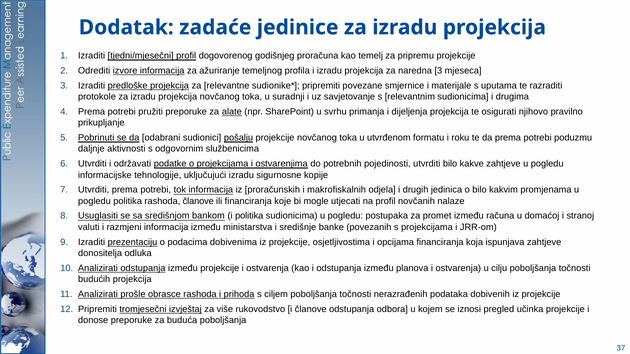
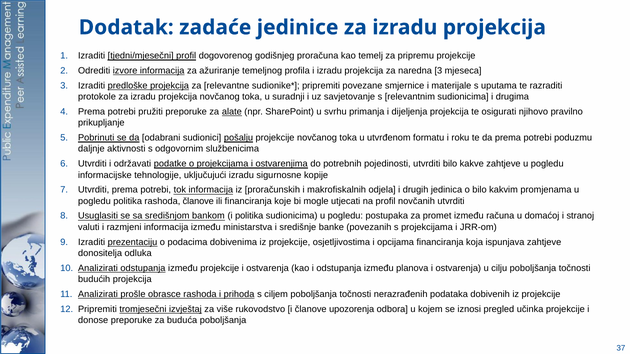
novčanih nalaze: nalaze -> utvrditi
članove odstupanja: odstupanja -> upozorenja
